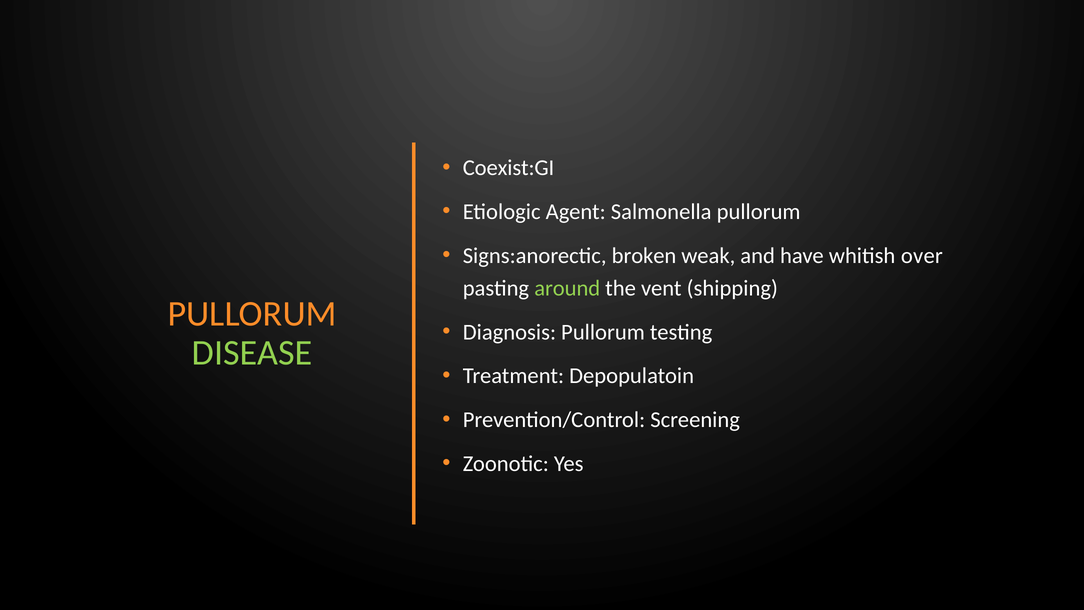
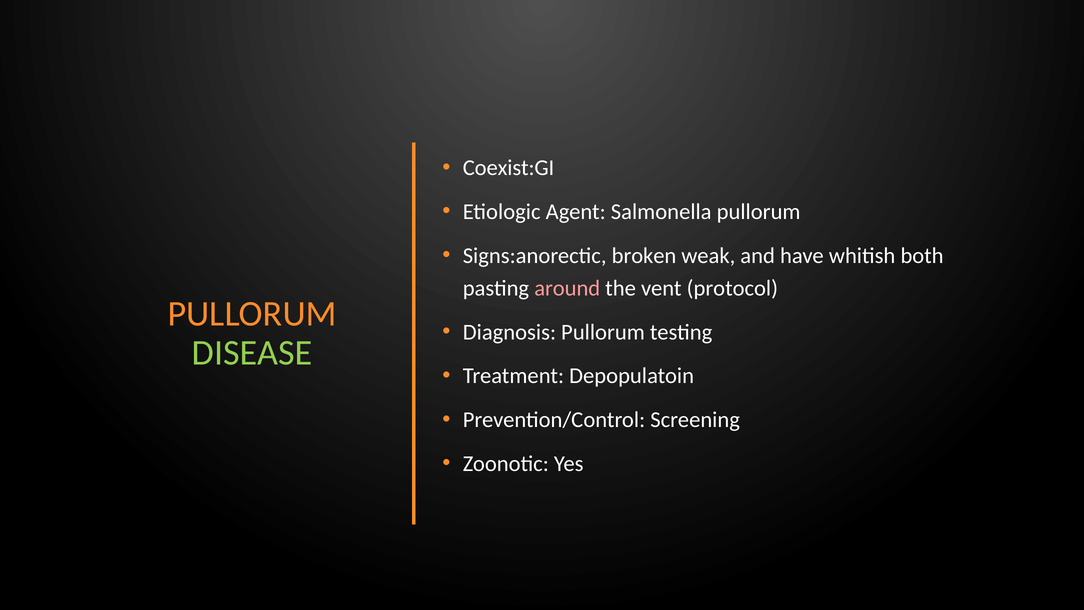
over: over -> both
around colour: light green -> pink
shipping: shipping -> protocol
